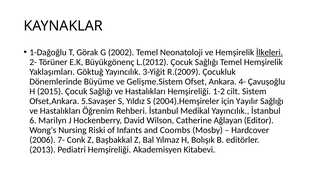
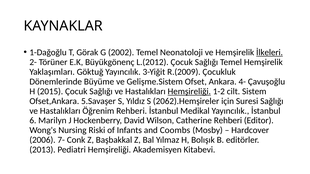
Hemşireliği at (189, 91) underline: none -> present
2004).Hemşireler: 2004).Hemşireler -> 2062).Hemşireler
Yayılır: Yayılır -> Suresi
Catherine Ağlayan: Ağlayan -> Rehberi
